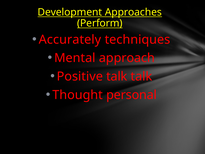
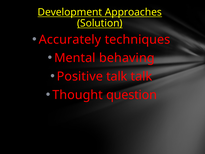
Perform: Perform -> Solution
approach: approach -> behaving
personal: personal -> question
